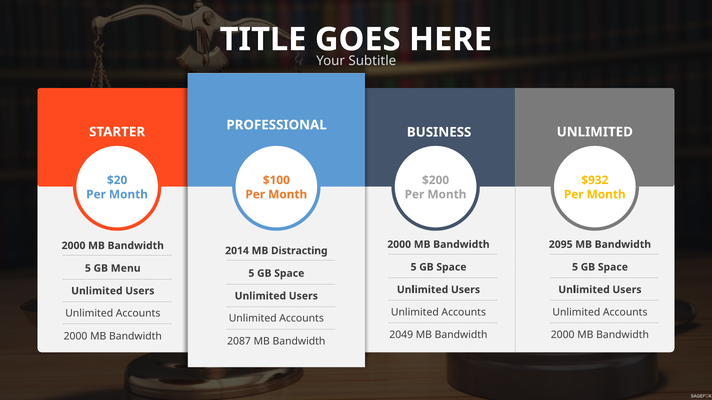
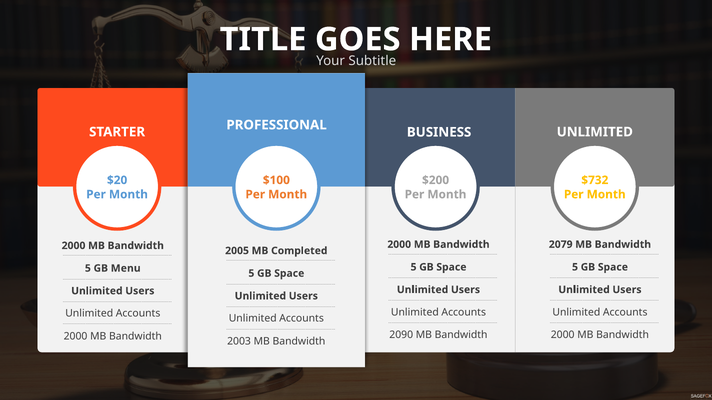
$932: $932 -> $732
2095: 2095 -> 2079
2014: 2014 -> 2005
Distracting: Distracting -> Completed
2049: 2049 -> 2090
2087: 2087 -> 2003
